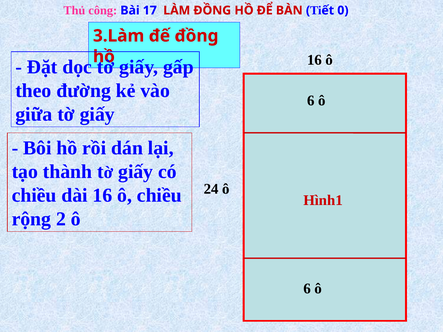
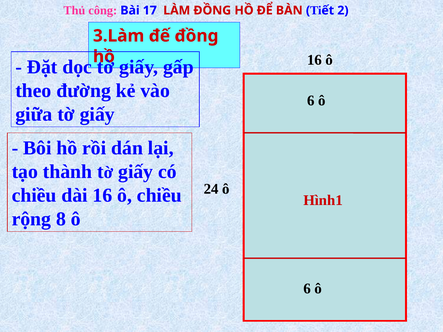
0: 0 -> 2
2: 2 -> 8
